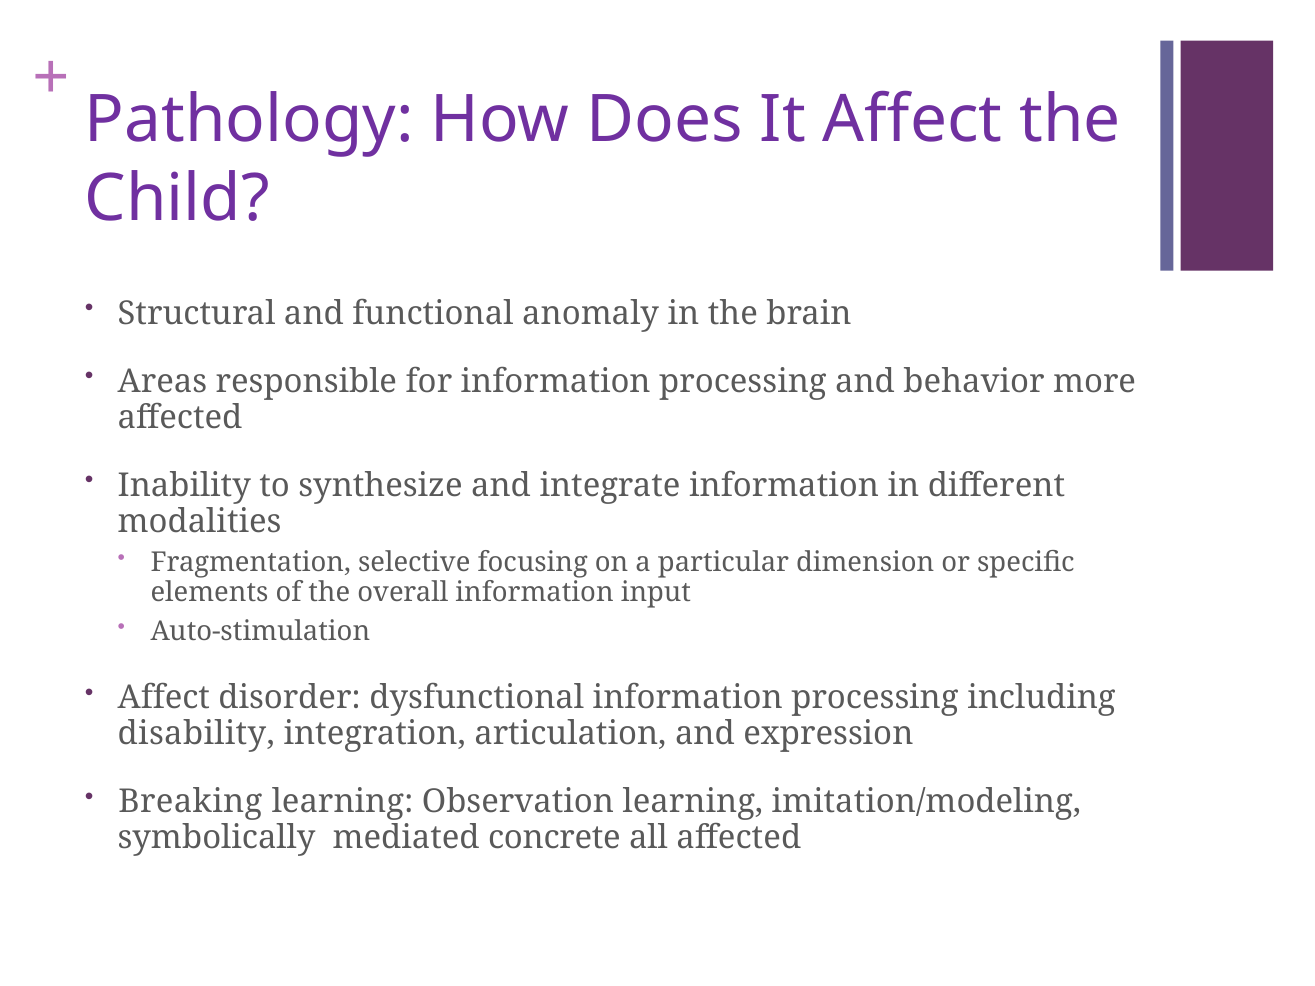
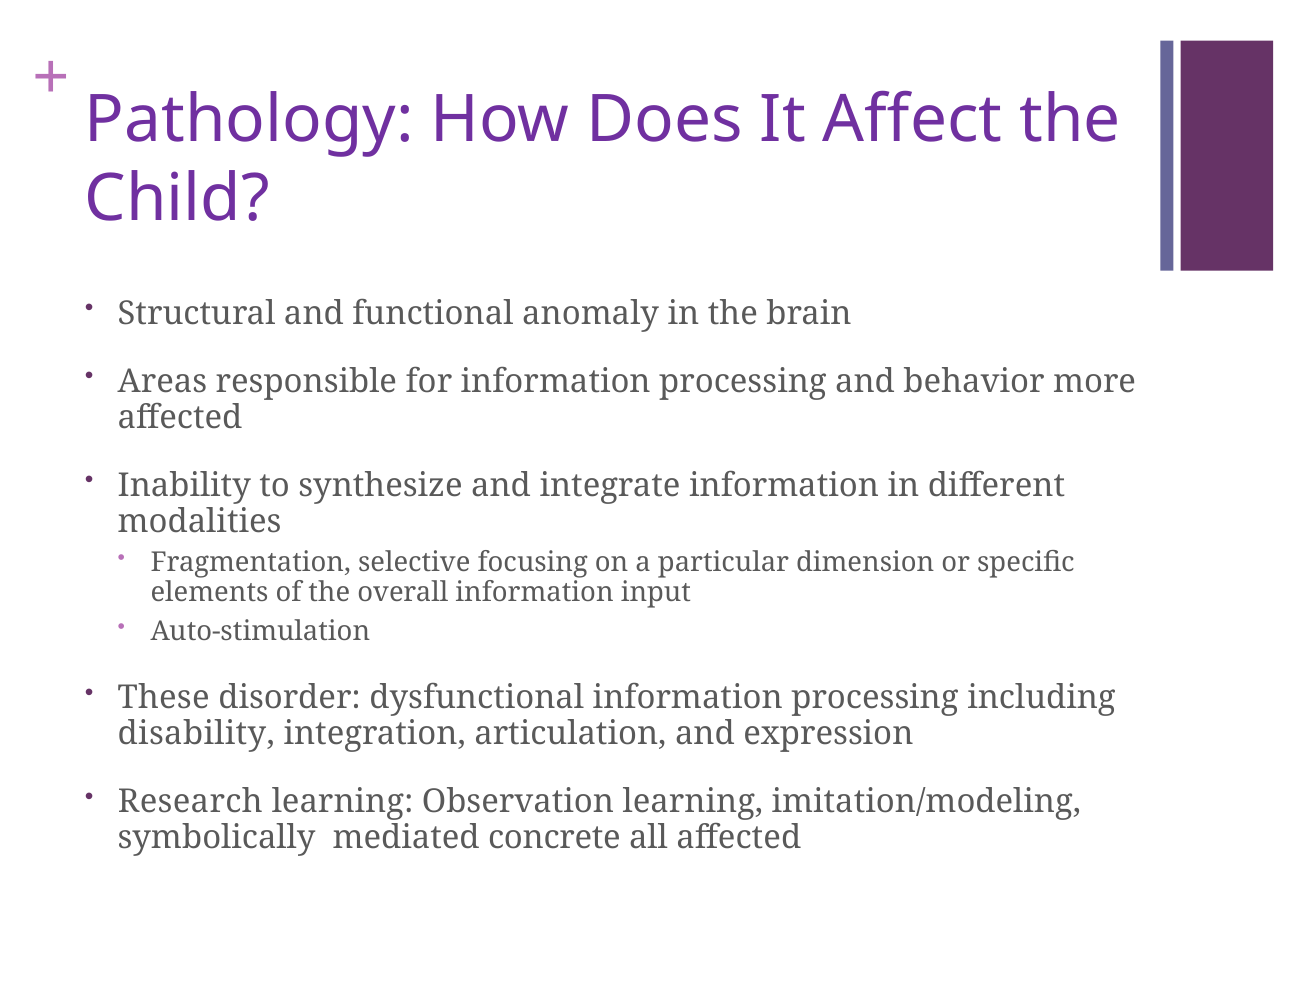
Affect at (164, 698): Affect -> These
Breaking: Breaking -> Research
